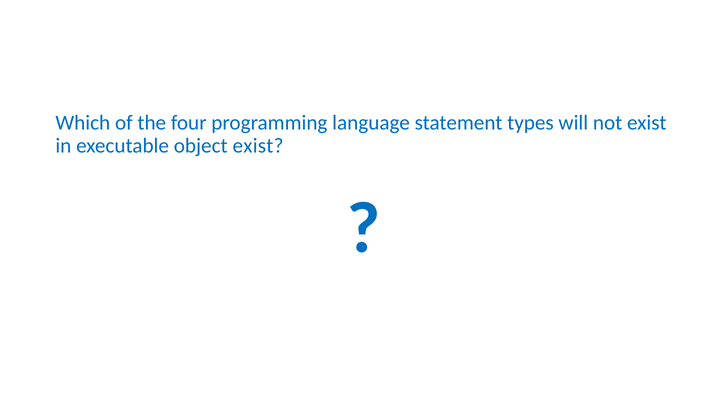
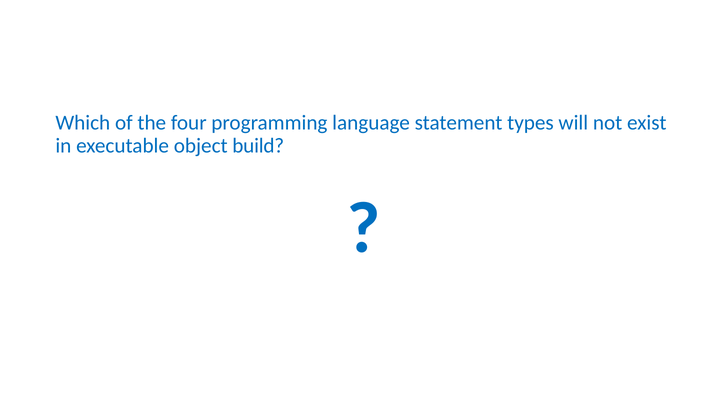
object exist: exist -> build
